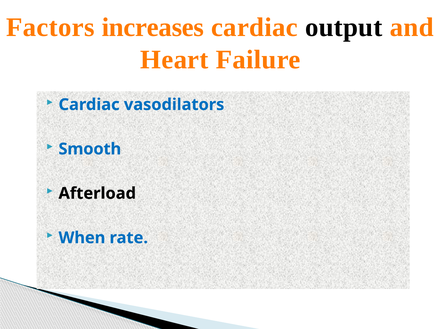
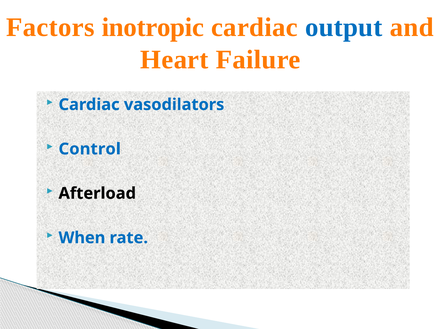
increases: increases -> inotropic
output colour: black -> blue
Smooth: Smooth -> Control
